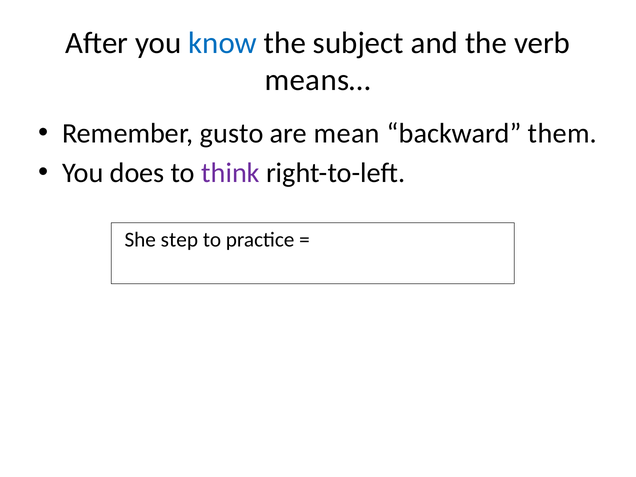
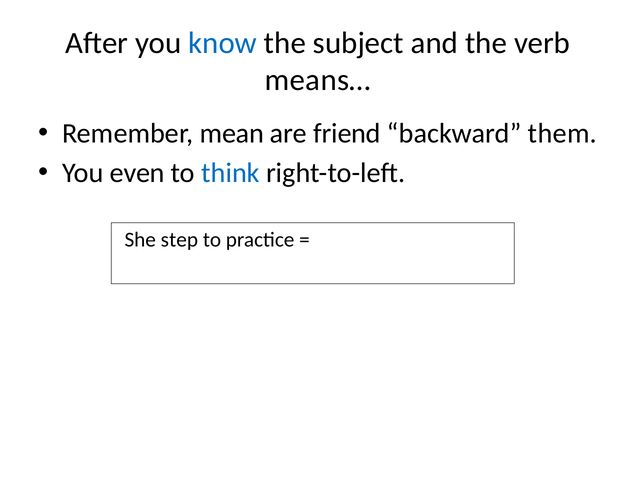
gusto: gusto -> mean
mean: mean -> friend
does: does -> even
think colour: purple -> blue
